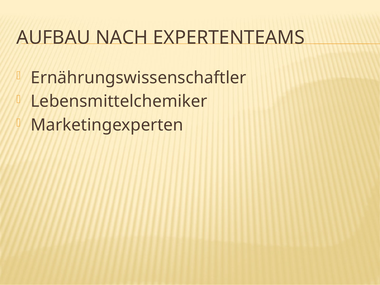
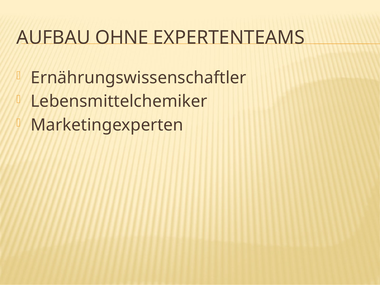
NACH: NACH -> OHNE
